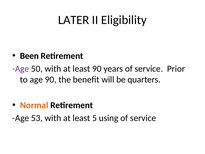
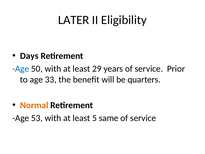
Been: Been -> Days
Age at (21, 69) colour: purple -> blue
least 90: 90 -> 29
age 90: 90 -> 33
using: using -> same
